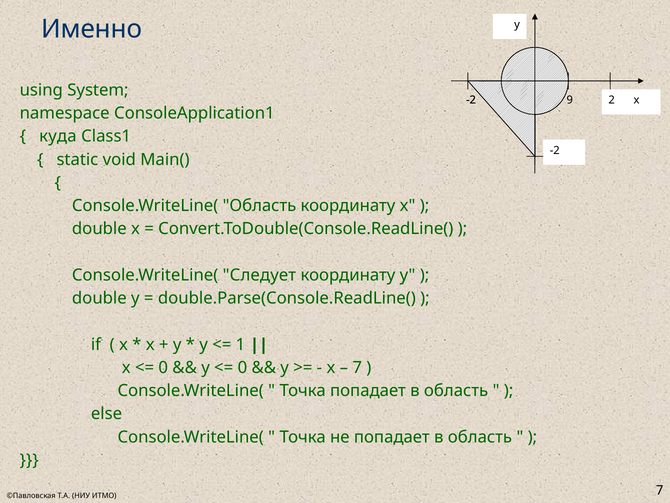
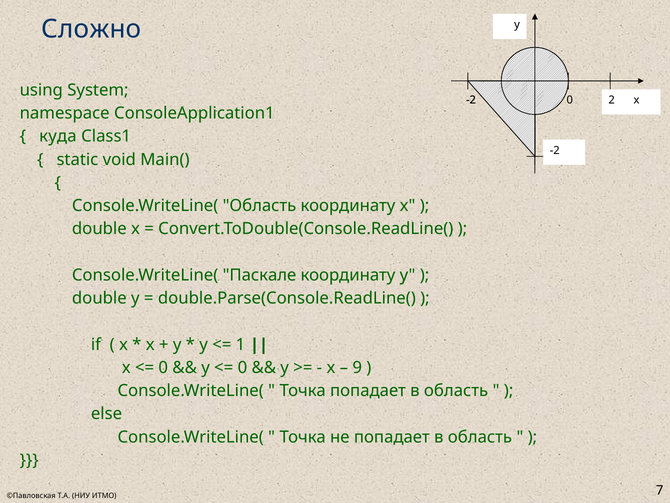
Именно: Именно -> Сложно
9 at (570, 100): 9 -> 0
Следует: Следует -> Паскале
7 at (357, 367): 7 -> 9
